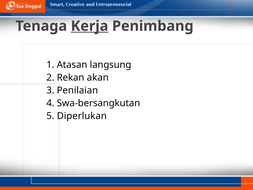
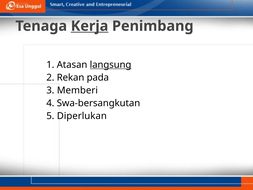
langsung underline: none -> present
akan: akan -> pada
Penilaian: Penilaian -> Memberi
